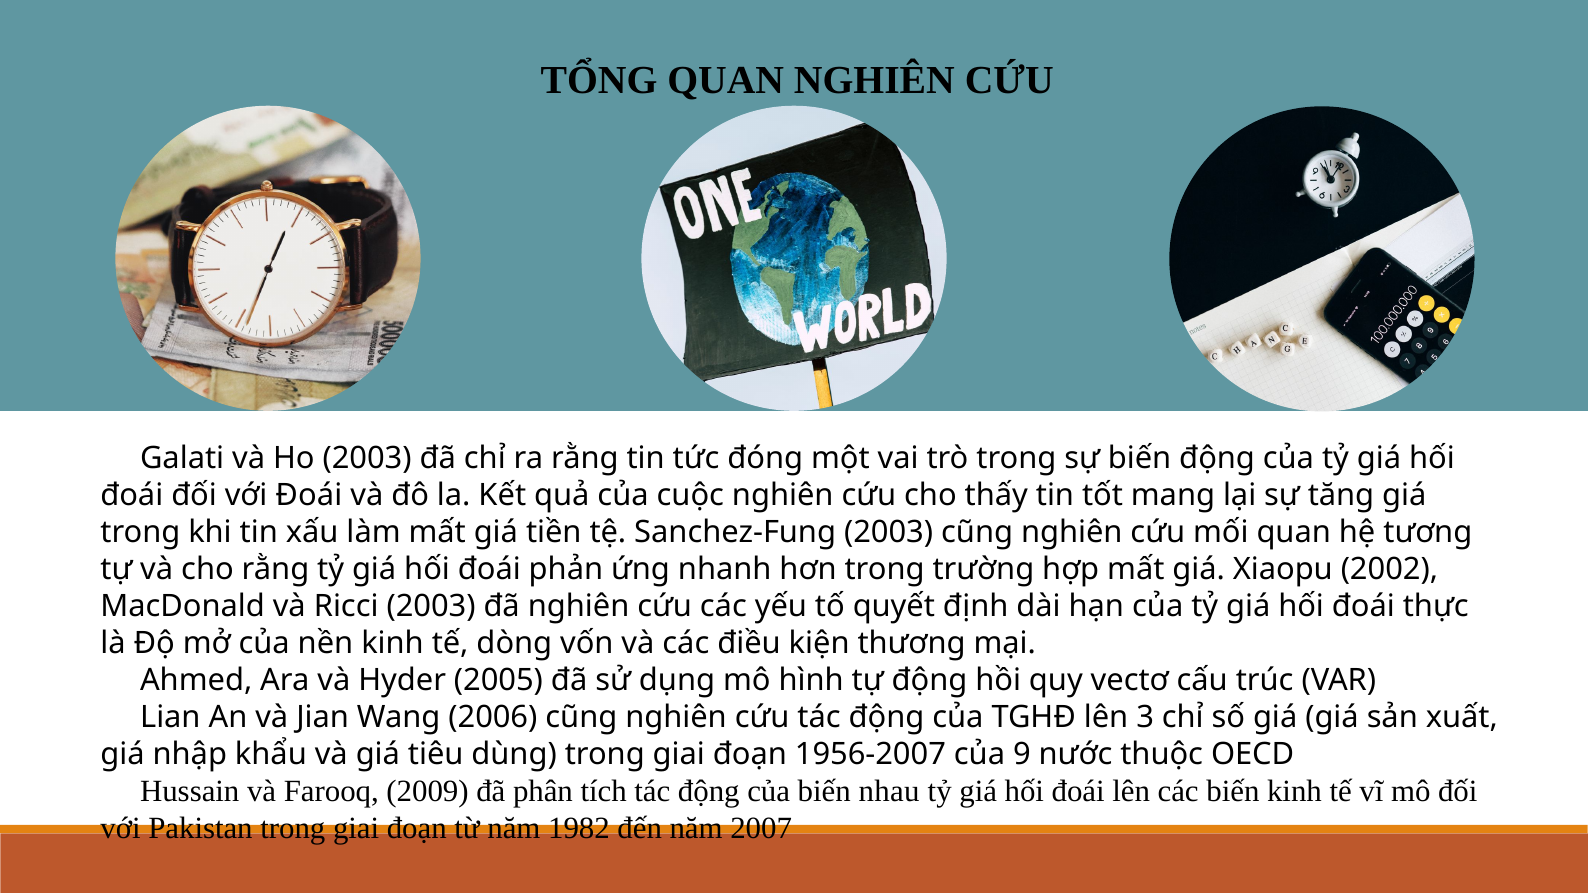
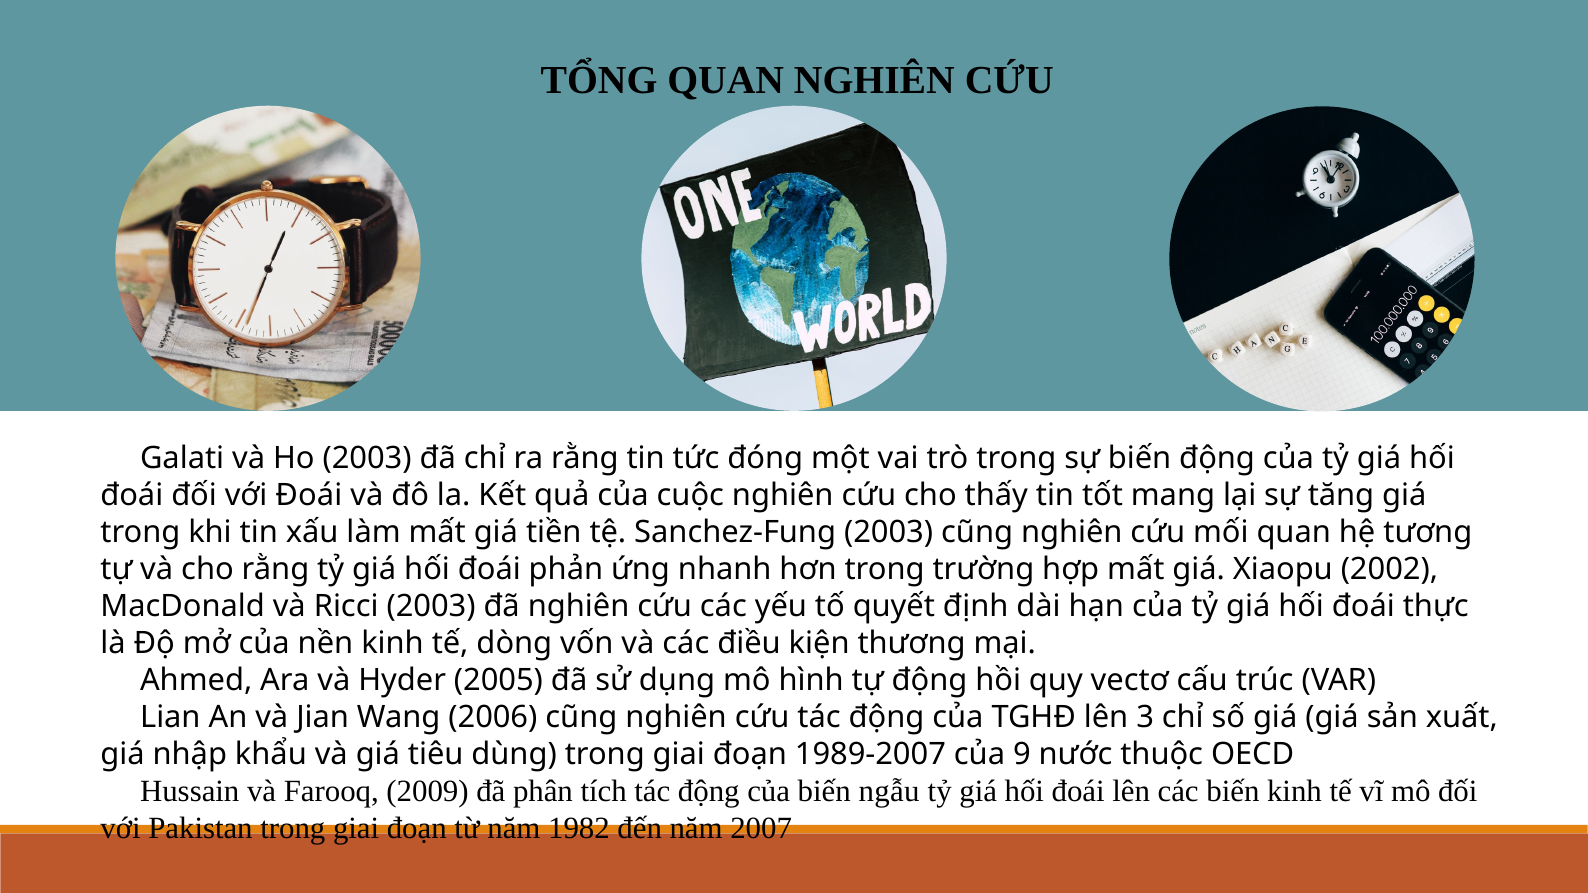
1956-2007: 1956-2007 -> 1989-2007
nhau: nhau -> ngẫu
